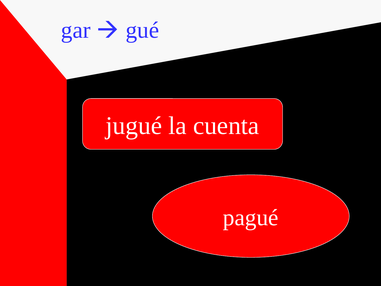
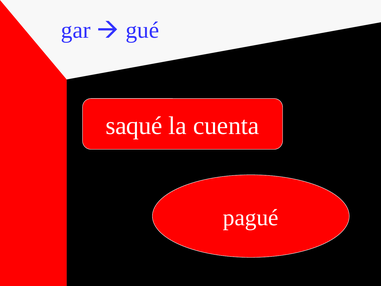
jugué: jugué -> saqué
